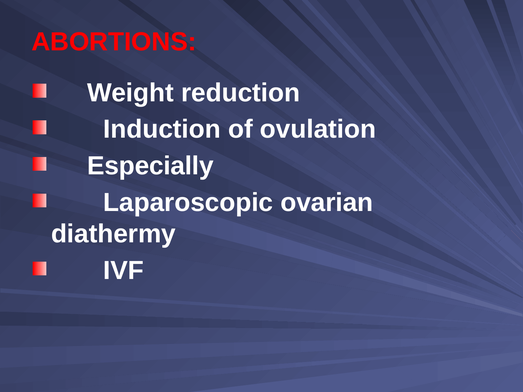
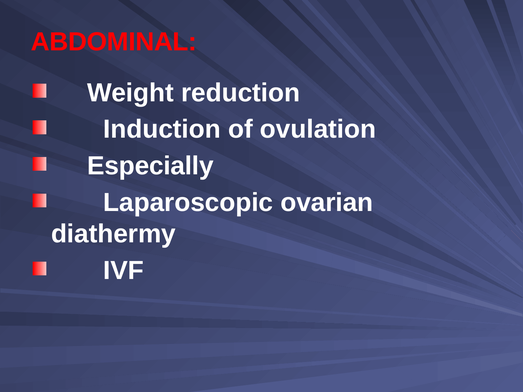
ABORTIONS: ABORTIONS -> ABDOMINAL
